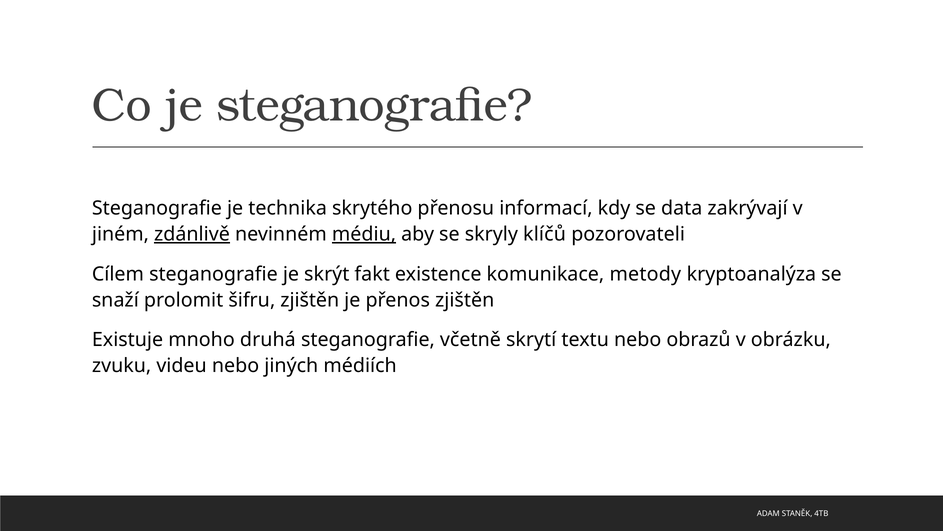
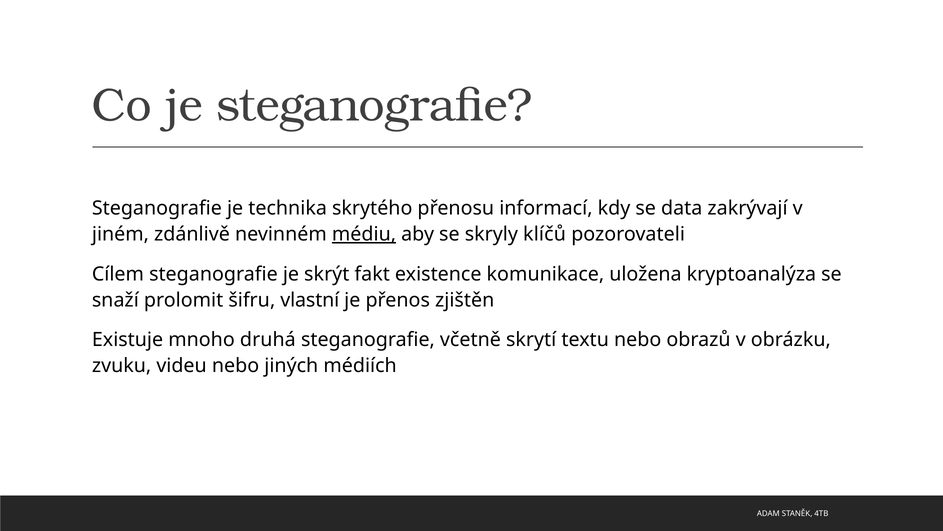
zdánlivě underline: present -> none
metody: metody -> uložena
šifru zjištěn: zjištěn -> vlastní
